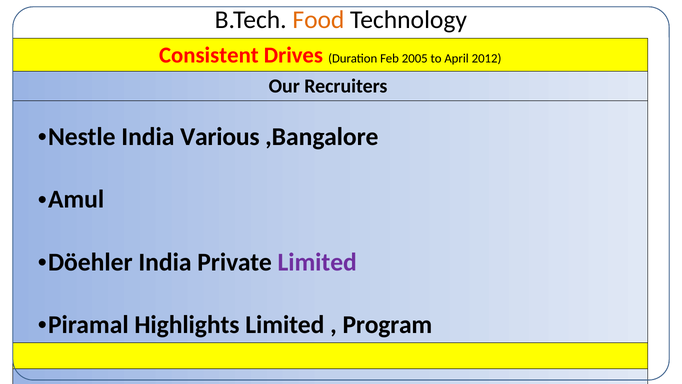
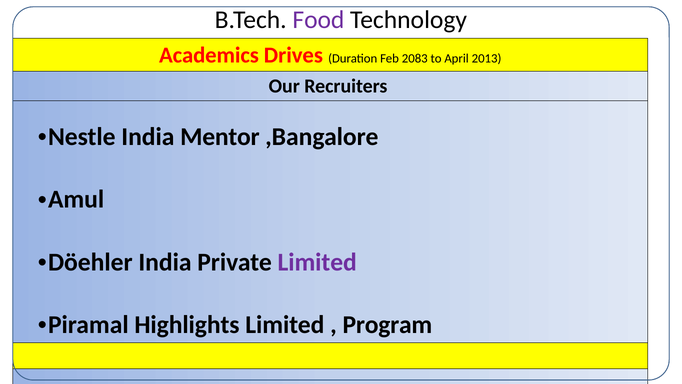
Food colour: orange -> purple
Consistent: Consistent -> Academics
2005: 2005 -> 2083
2012: 2012 -> 2013
Various: Various -> Mentor
